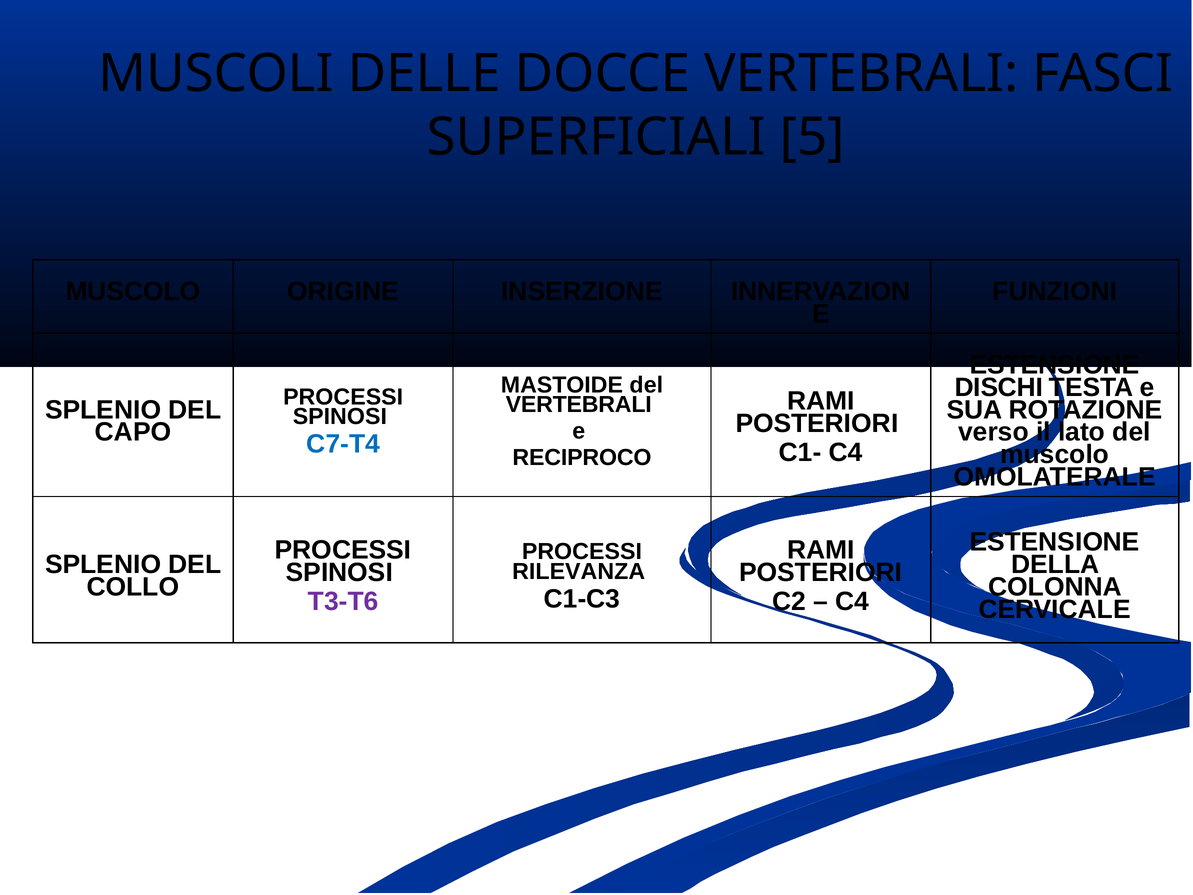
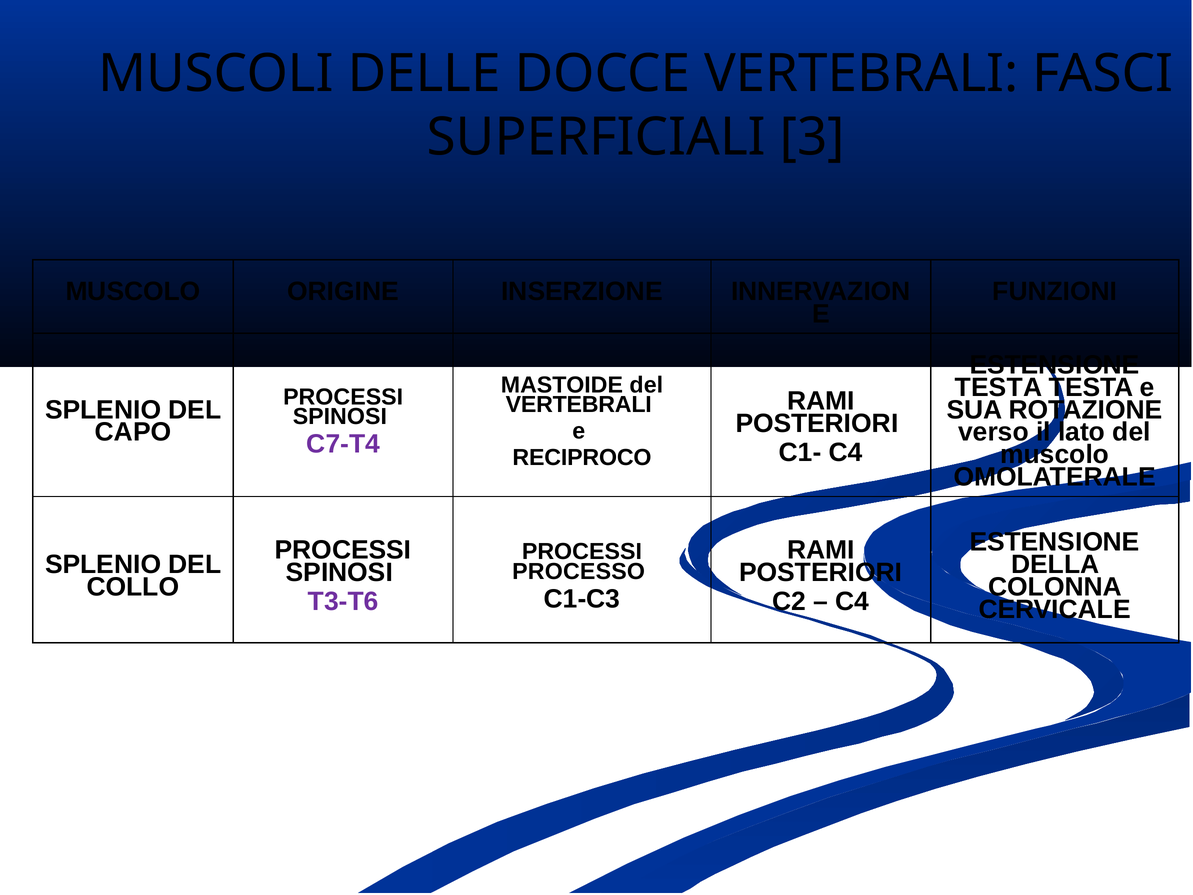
5: 5 -> 3
DISCHI at (999, 387): DISCHI -> TESTA
C7-T4 colour: blue -> purple
RILEVANZA: RILEVANZA -> PROCESSO
